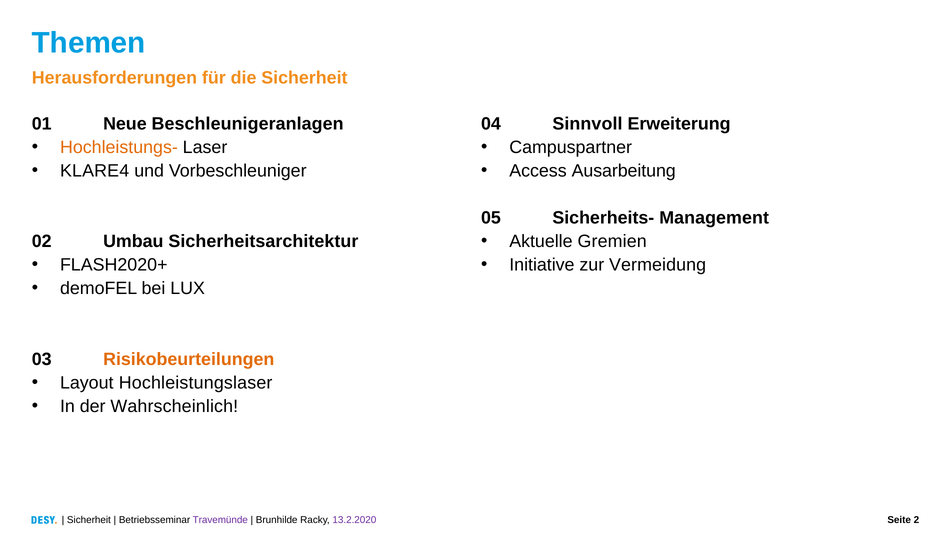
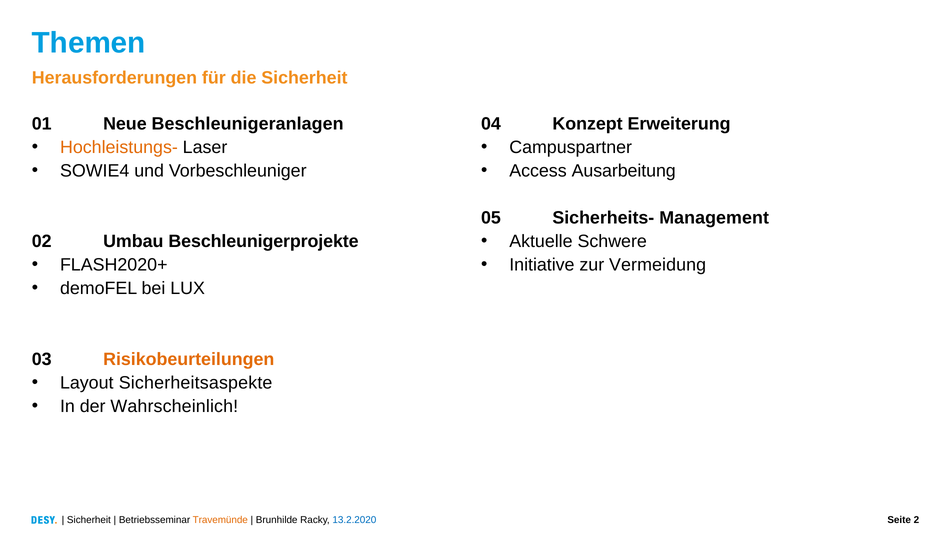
Sinnvoll: Sinnvoll -> Konzept
KLARE4: KLARE4 -> SOWIE4
Gremien: Gremien -> Schwere
Sicherheitsarchitektur: Sicherheitsarchitektur -> Beschleunigerprojekte
Hochleistungslaser: Hochleistungslaser -> Sicherheitsaspekte
Travemünde colour: purple -> orange
13.2.2020 colour: purple -> blue
